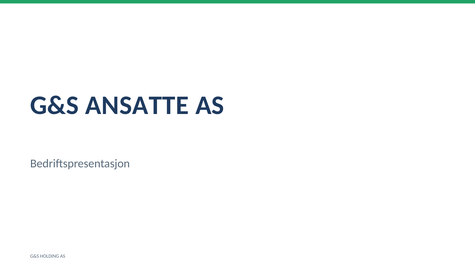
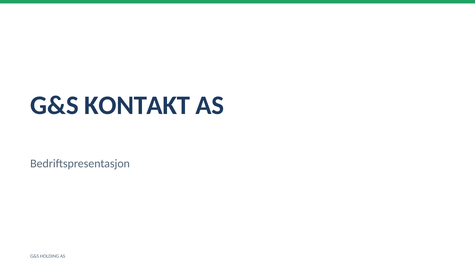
ANSATTE: ANSATTE -> KONTAKT
